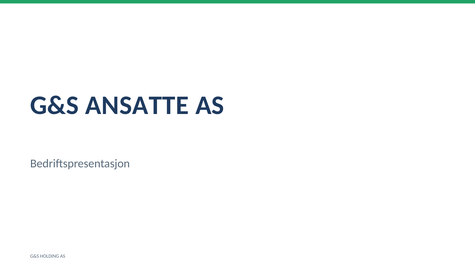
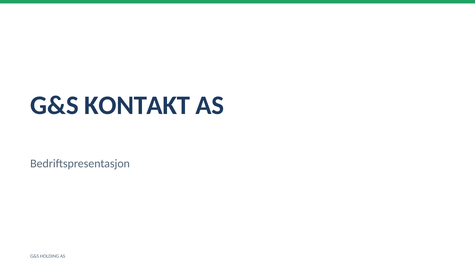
ANSATTE: ANSATTE -> KONTAKT
